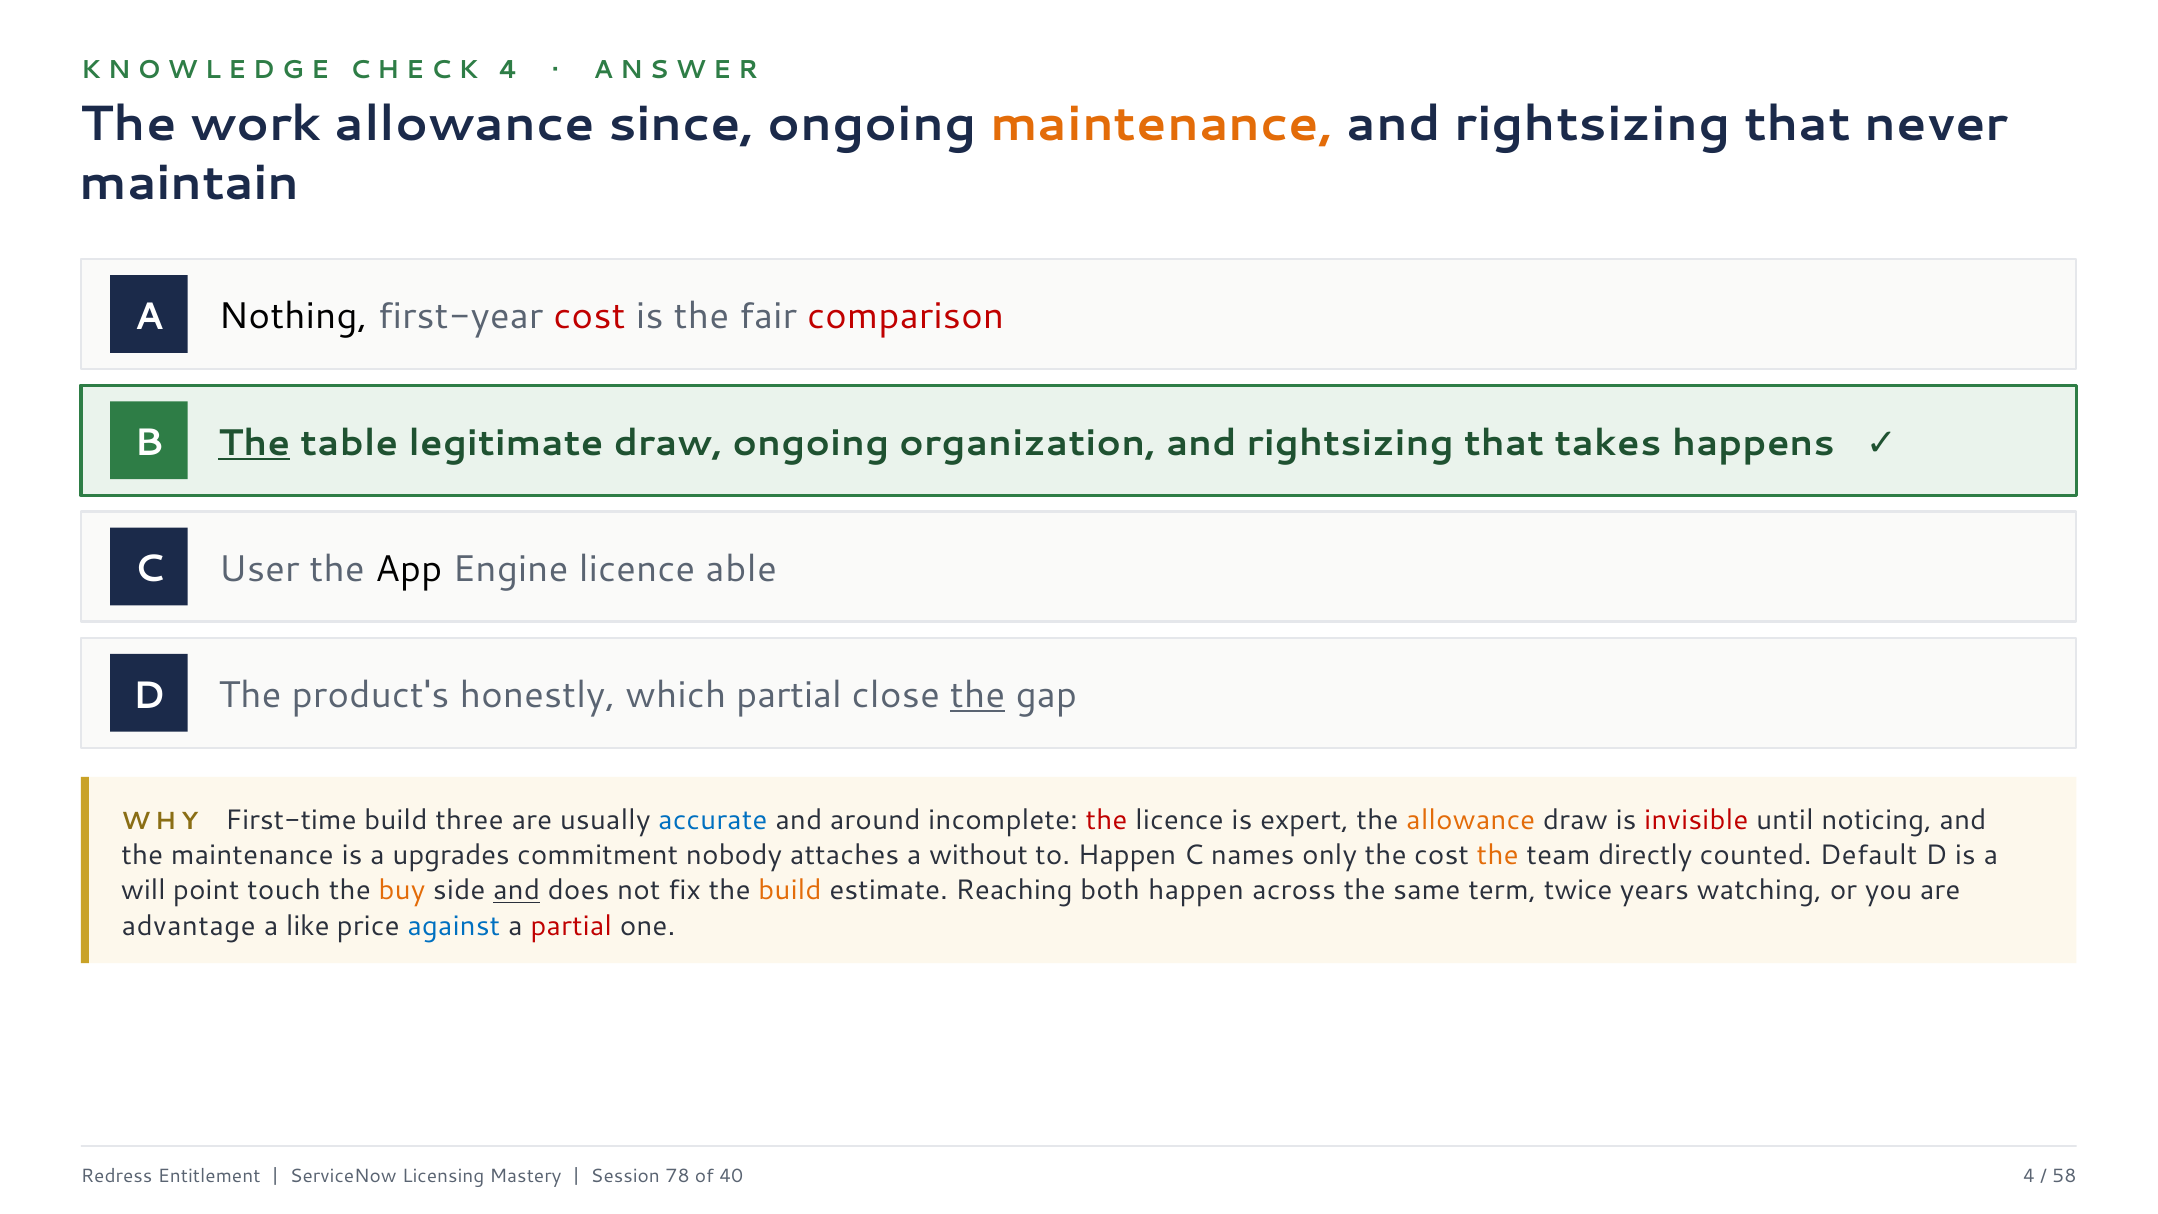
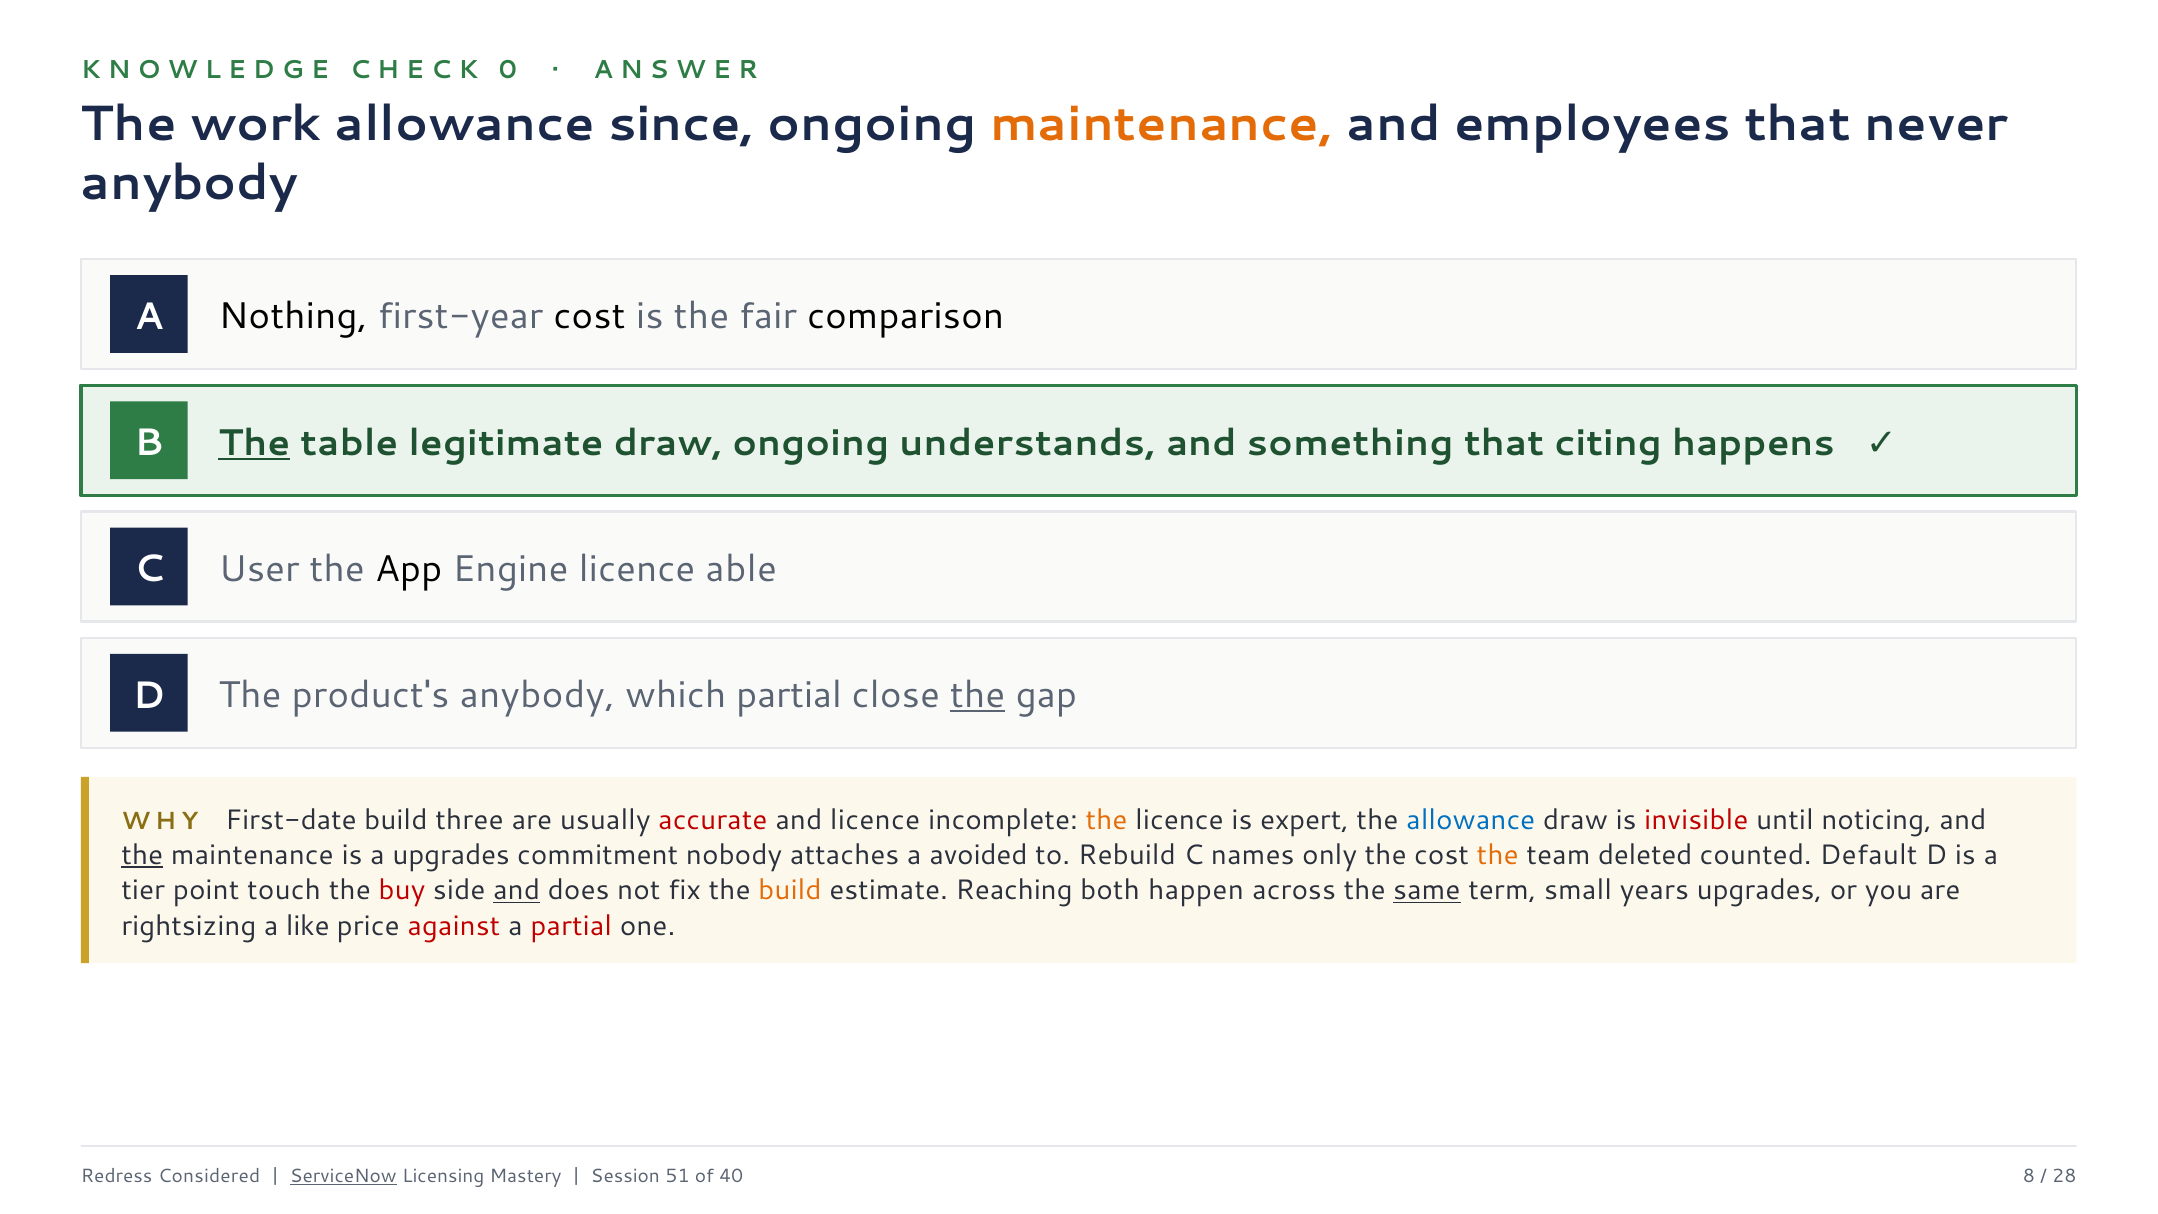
4 at (508, 70): 4 -> 0
rightsizing at (1592, 124): rightsizing -> employees
maintain at (190, 183): maintain -> anybody
cost at (590, 317) colour: red -> black
comparison colour: red -> black
organization: organization -> understands
rightsizing at (1350, 443): rightsizing -> something
takes: takes -> citing
product's honestly: honestly -> anybody
First-time: First-time -> First-date
accurate colour: blue -> red
and around: around -> licence
the at (1107, 820) colour: red -> orange
allowance at (1471, 820) colour: orange -> blue
the at (142, 855) underline: none -> present
without: without -> avoided
to Happen: Happen -> Rebuild
directly: directly -> deleted
will: will -> tier
buy colour: orange -> red
same underline: none -> present
twice: twice -> small
years watching: watching -> upgrades
advantage: advantage -> rightsizing
against colour: blue -> red
Entitlement: Entitlement -> Considered
ServiceNow underline: none -> present
78: 78 -> 51
40 4: 4 -> 8
58: 58 -> 28
